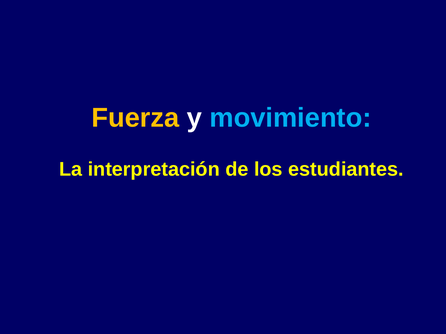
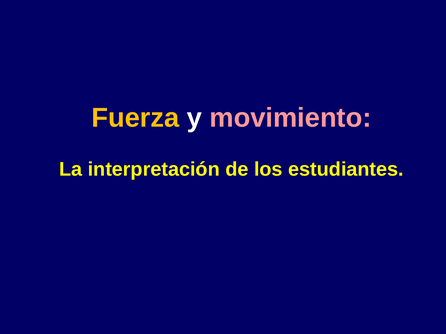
movimiento colour: light blue -> pink
